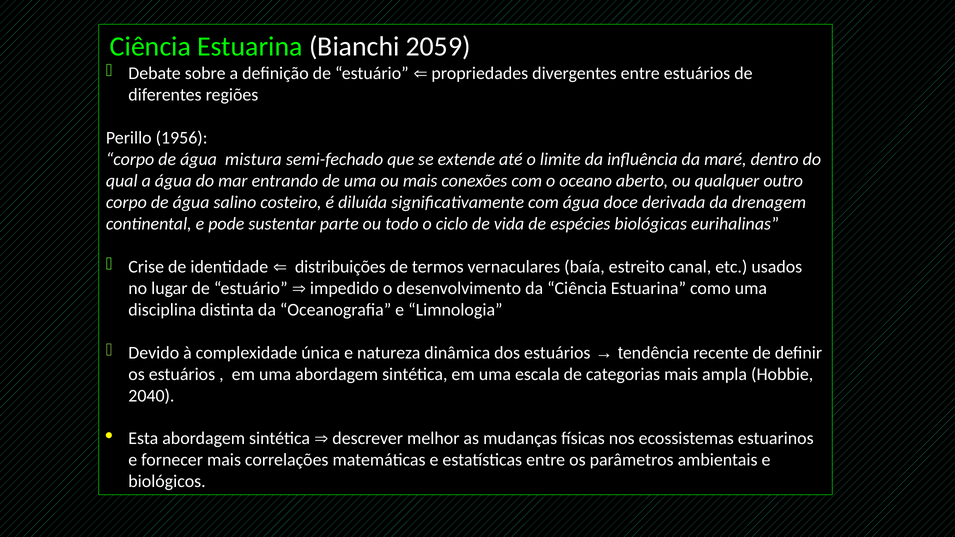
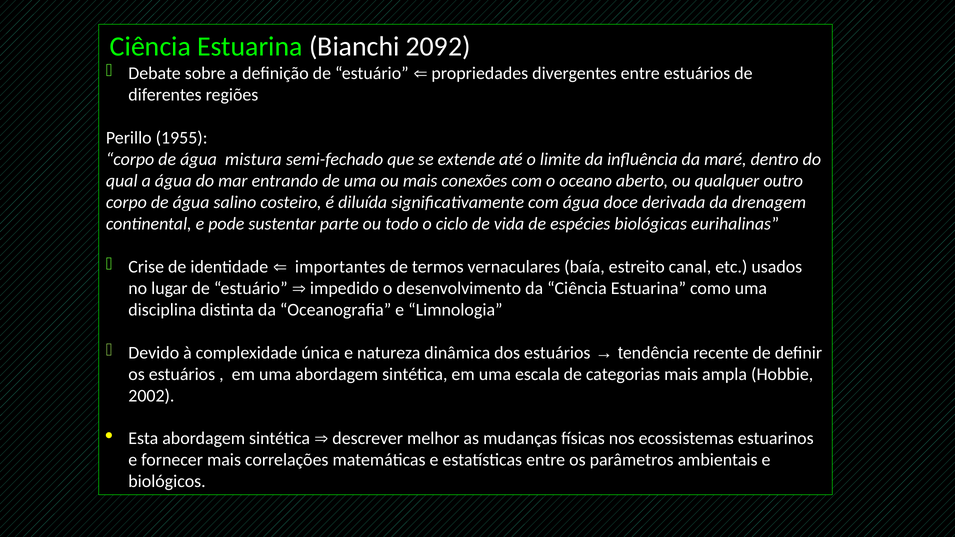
2059: 2059 -> 2092
1956: 1956 -> 1955
distribuições: distribuições -> importantes
2040: 2040 -> 2002
